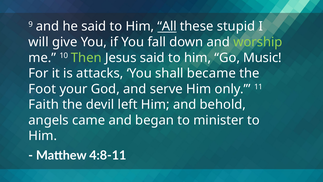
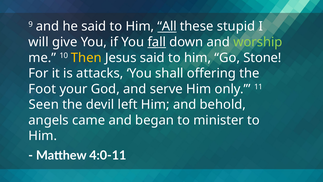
fall underline: none -> present
Then colour: light green -> yellow
Music: Music -> Stone
became: became -> offering
Faith: Faith -> Seen
4:8-11: 4:8-11 -> 4:0-11
